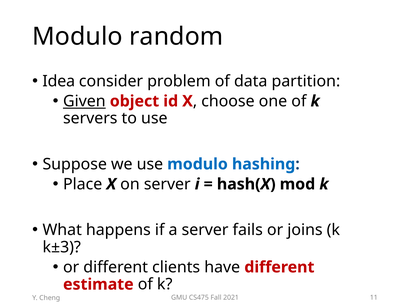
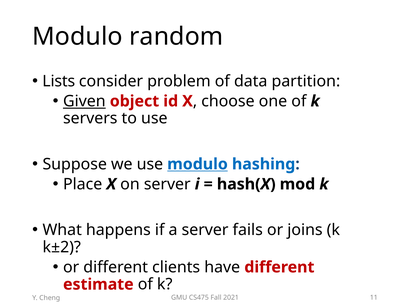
Idea: Idea -> Lists
modulo at (198, 164) underline: none -> present
k±3: k±3 -> k±2
